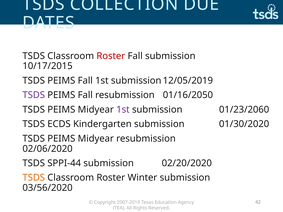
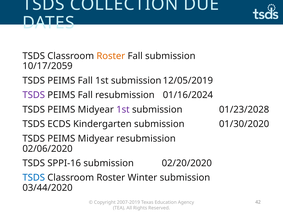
Roster at (111, 56) colour: red -> orange
10/17/2015: 10/17/2015 -> 10/17/2059
01/16/2050: 01/16/2050 -> 01/16/2024
01/23/2060: 01/23/2060 -> 01/23/2028
SPPI-44: SPPI-44 -> SPPI-16
TSDS at (34, 178) colour: orange -> blue
03/56/2020: 03/56/2020 -> 03/44/2020
